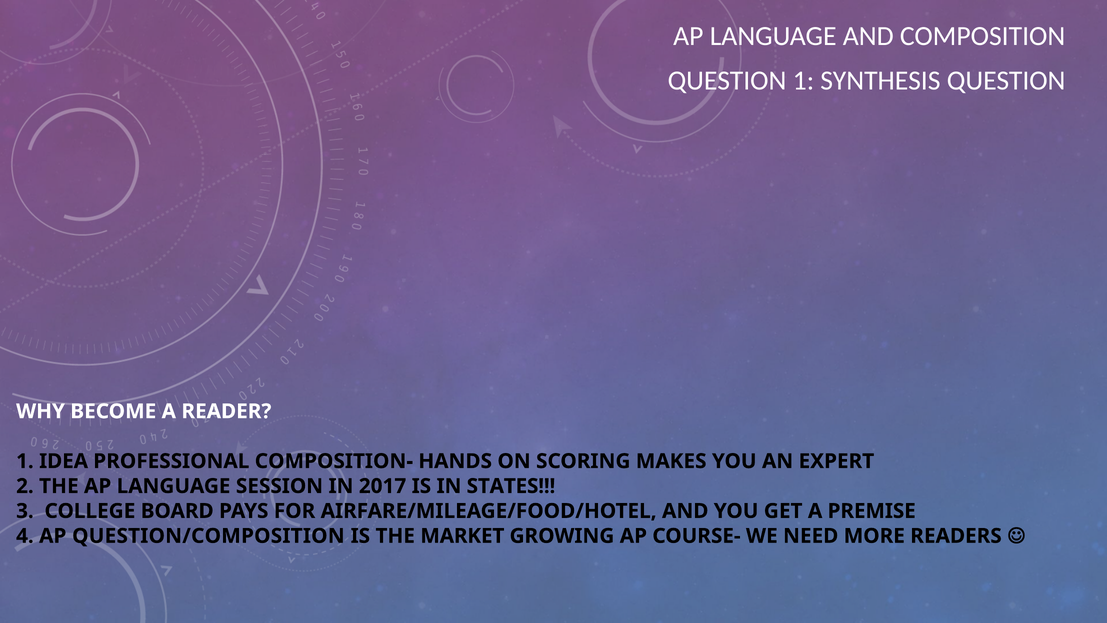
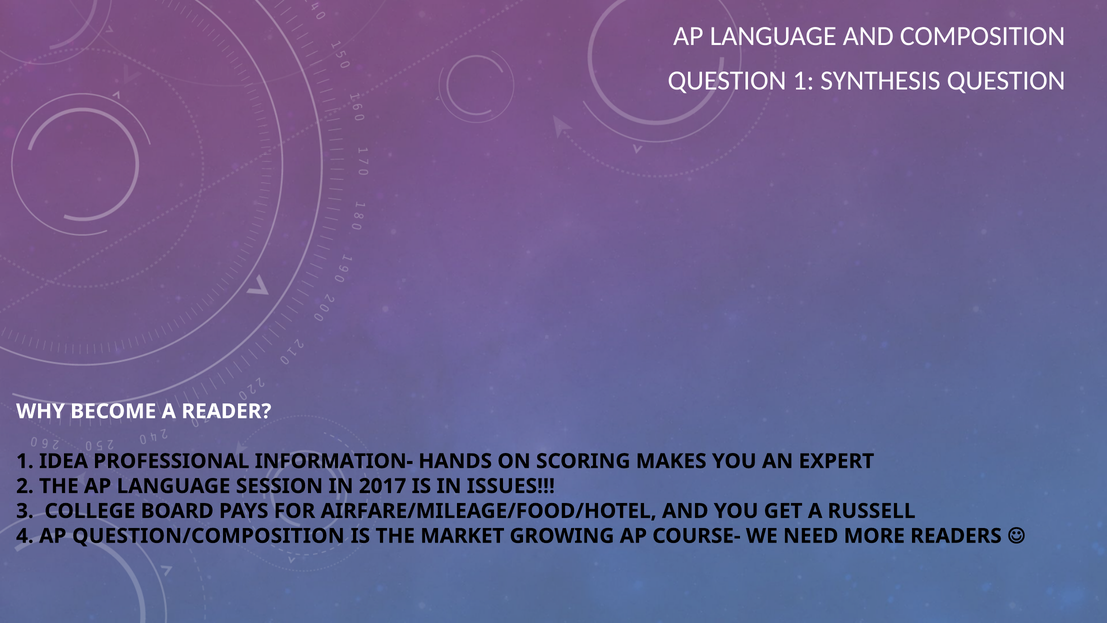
COMPOSITION-: COMPOSITION- -> INFORMATION-
STATES: STATES -> ISSUES
PREMISE: PREMISE -> RUSSELL
